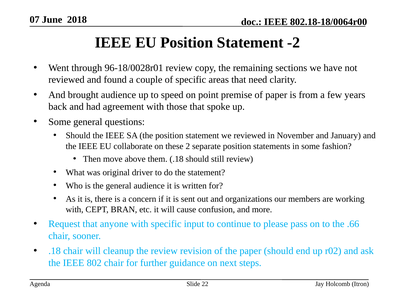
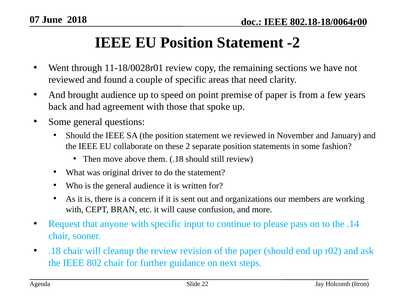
96-18/0028r01: 96-18/0028r01 -> 11-18/0028r01
.66: .66 -> .14
